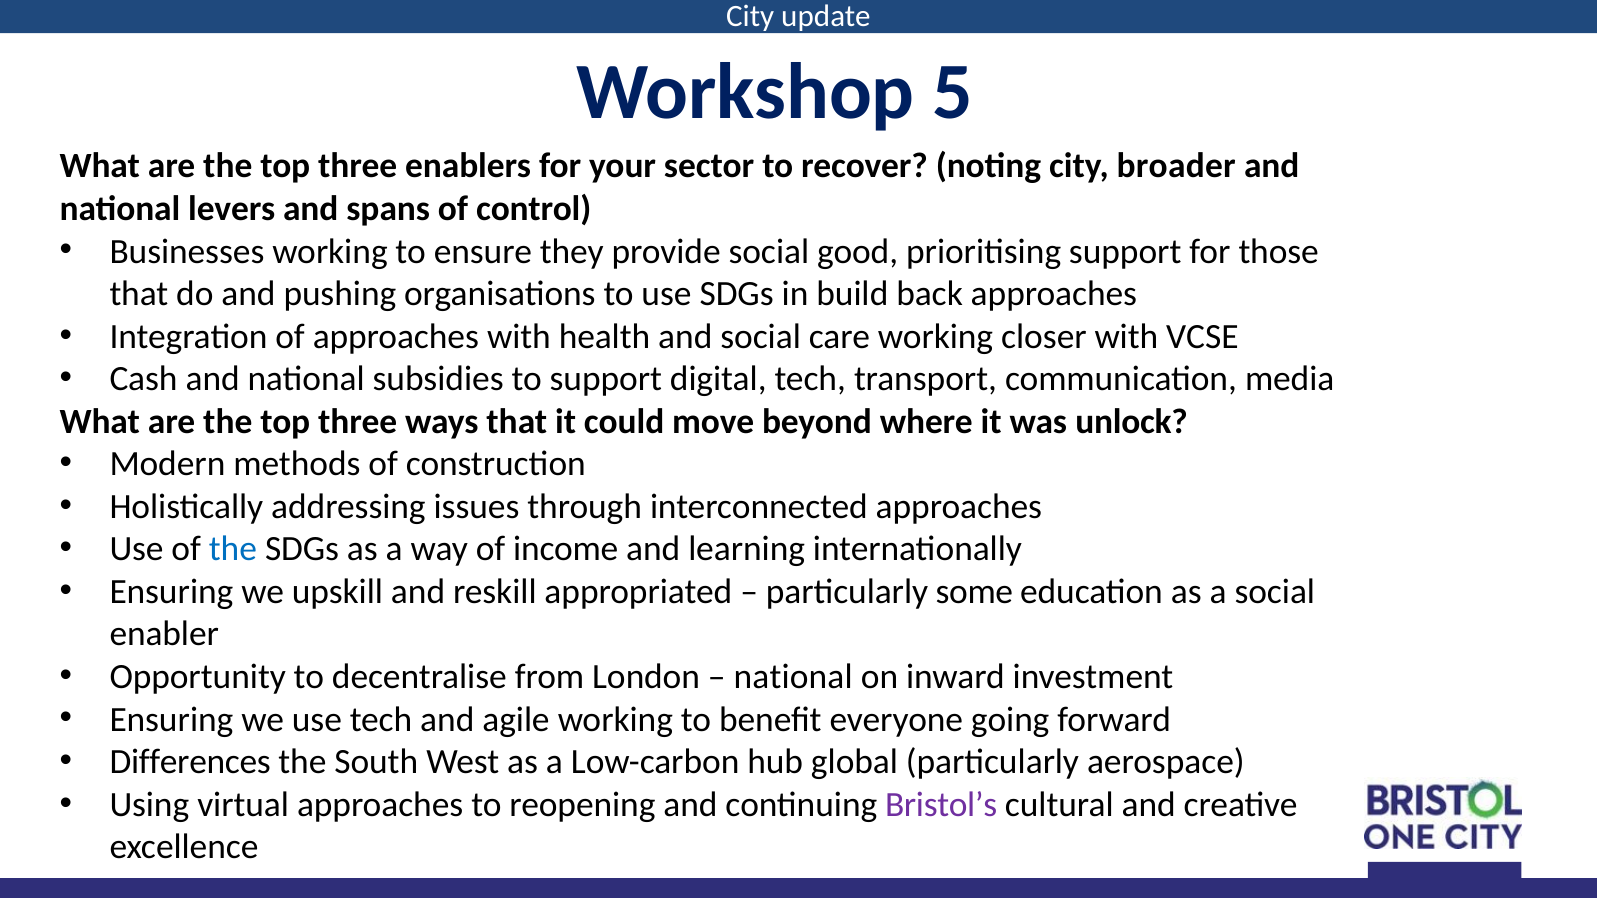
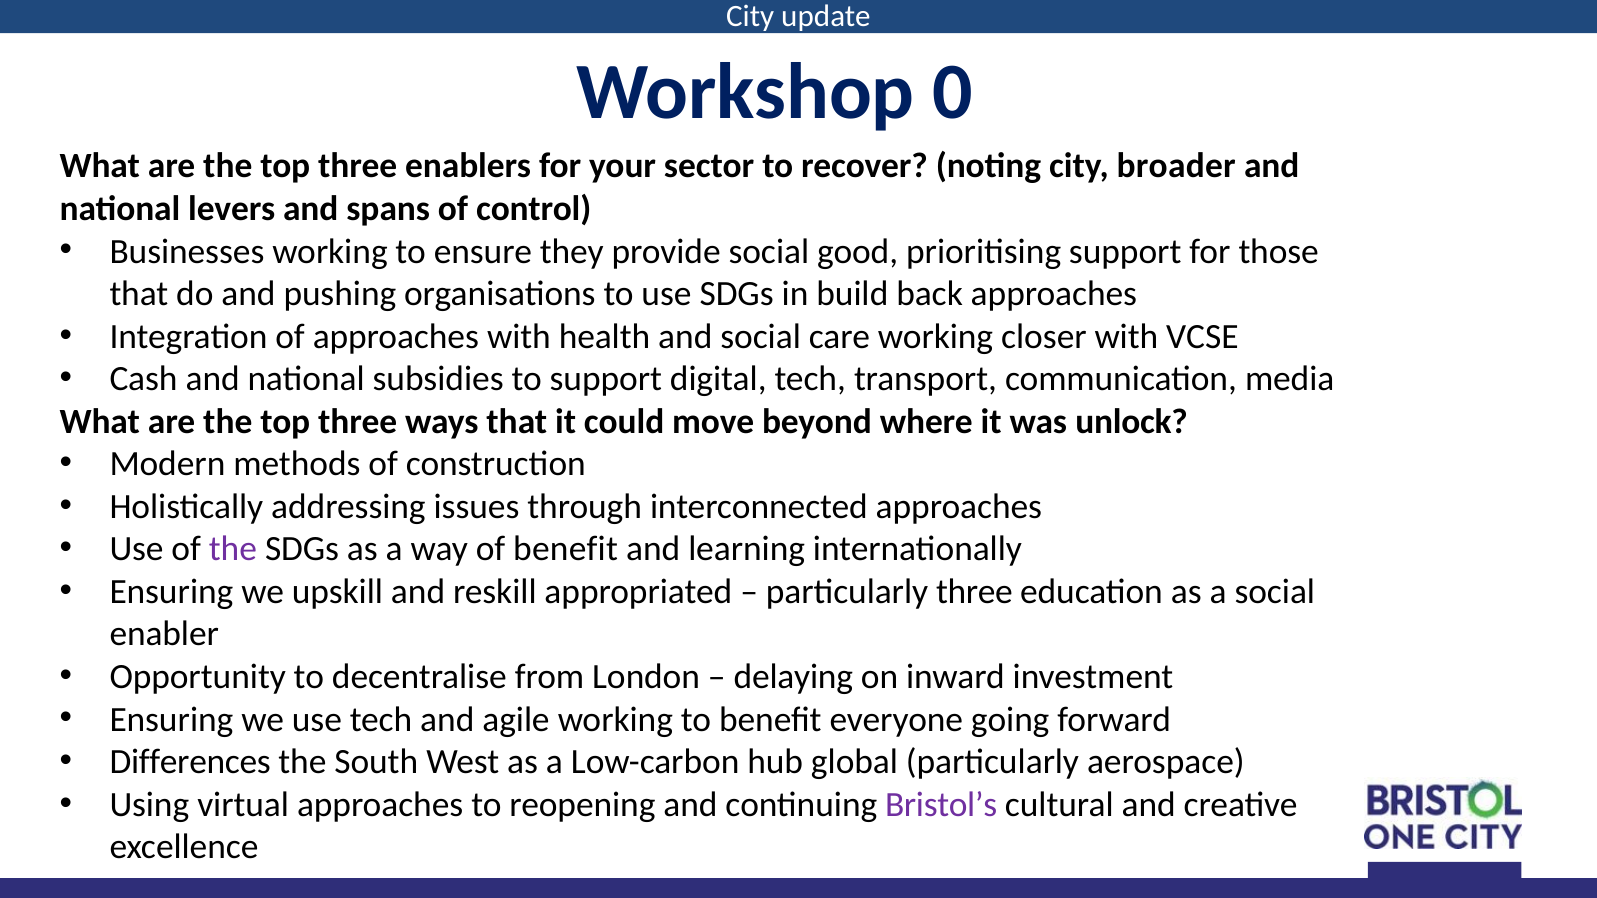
5: 5 -> 0
the at (233, 549) colour: blue -> purple
of income: income -> benefit
particularly some: some -> three
national at (793, 677): national -> delaying
